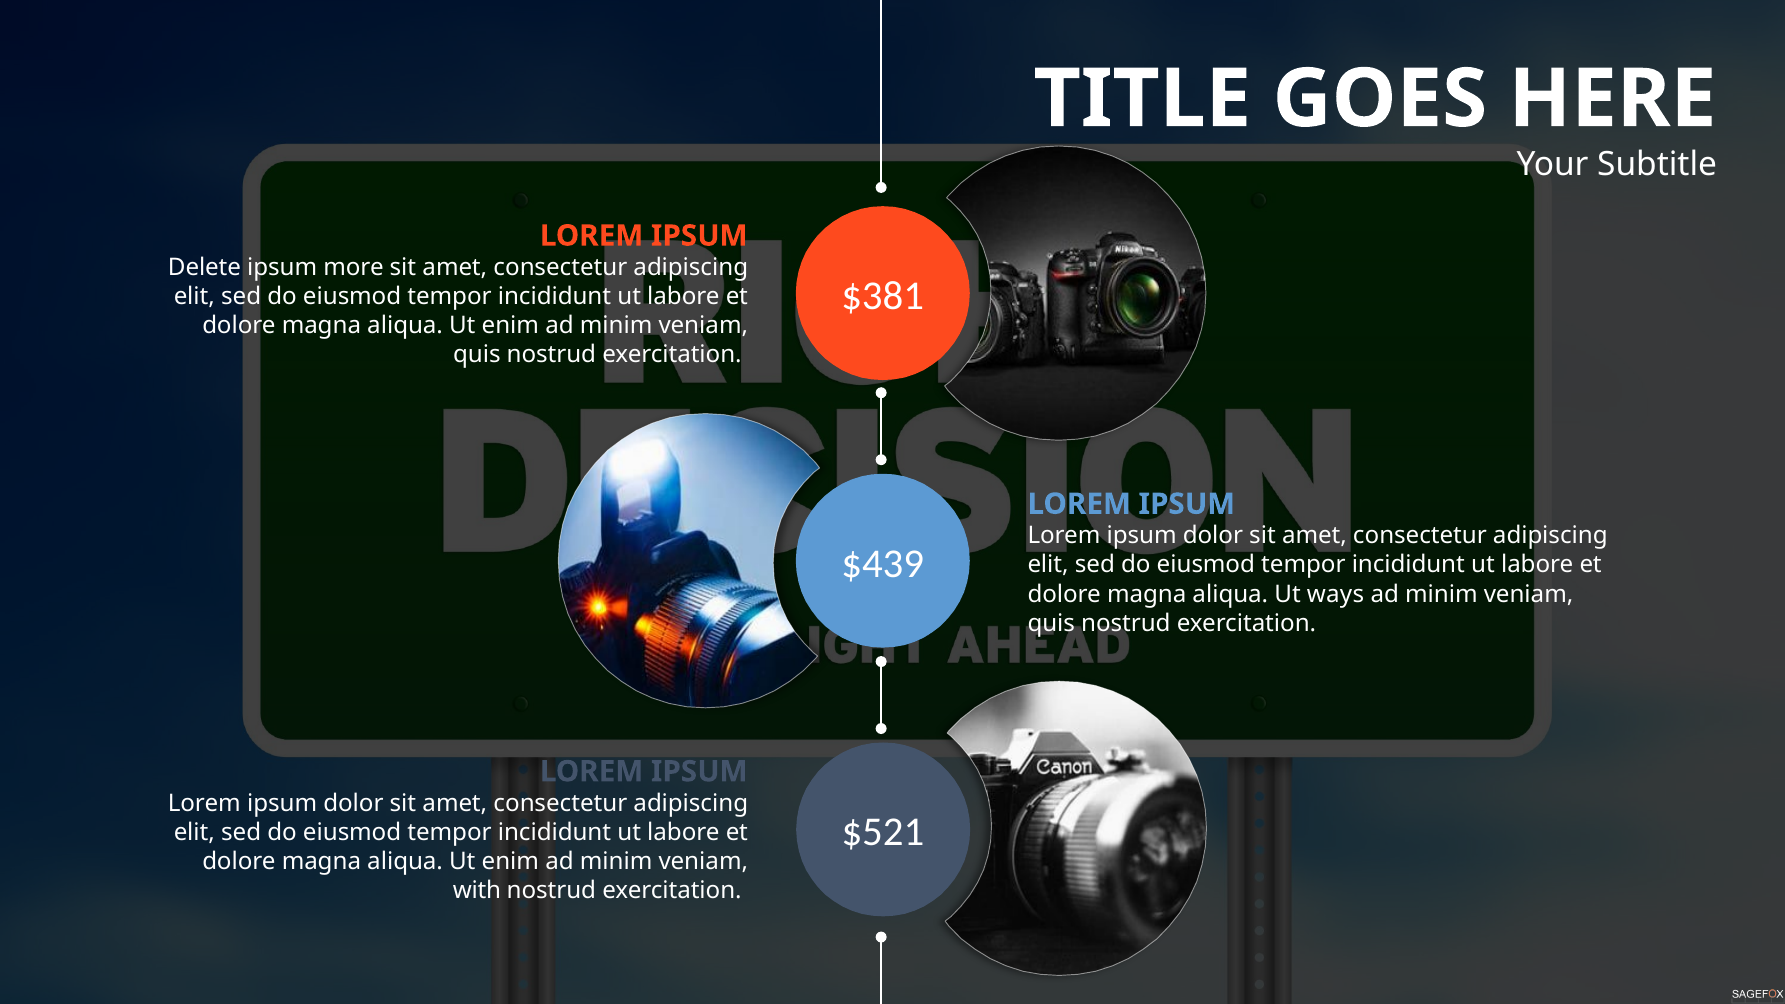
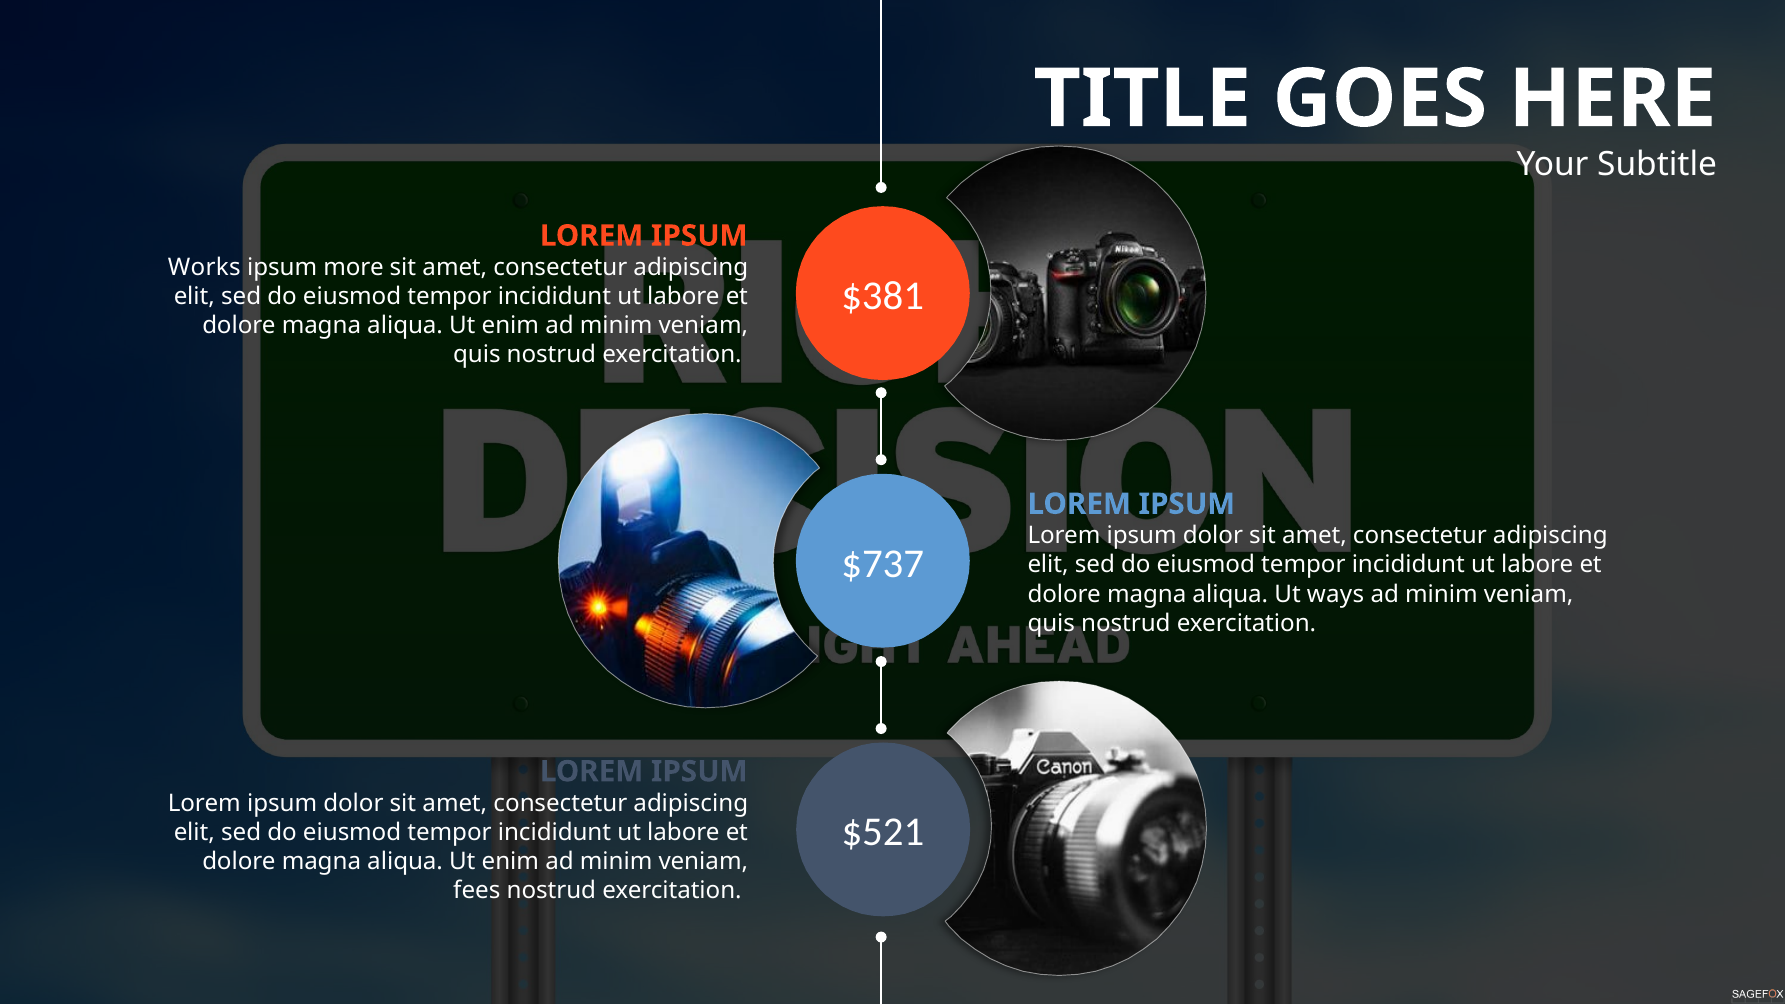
Delete: Delete -> Works
$439: $439 -> $737
with: with -> fees
